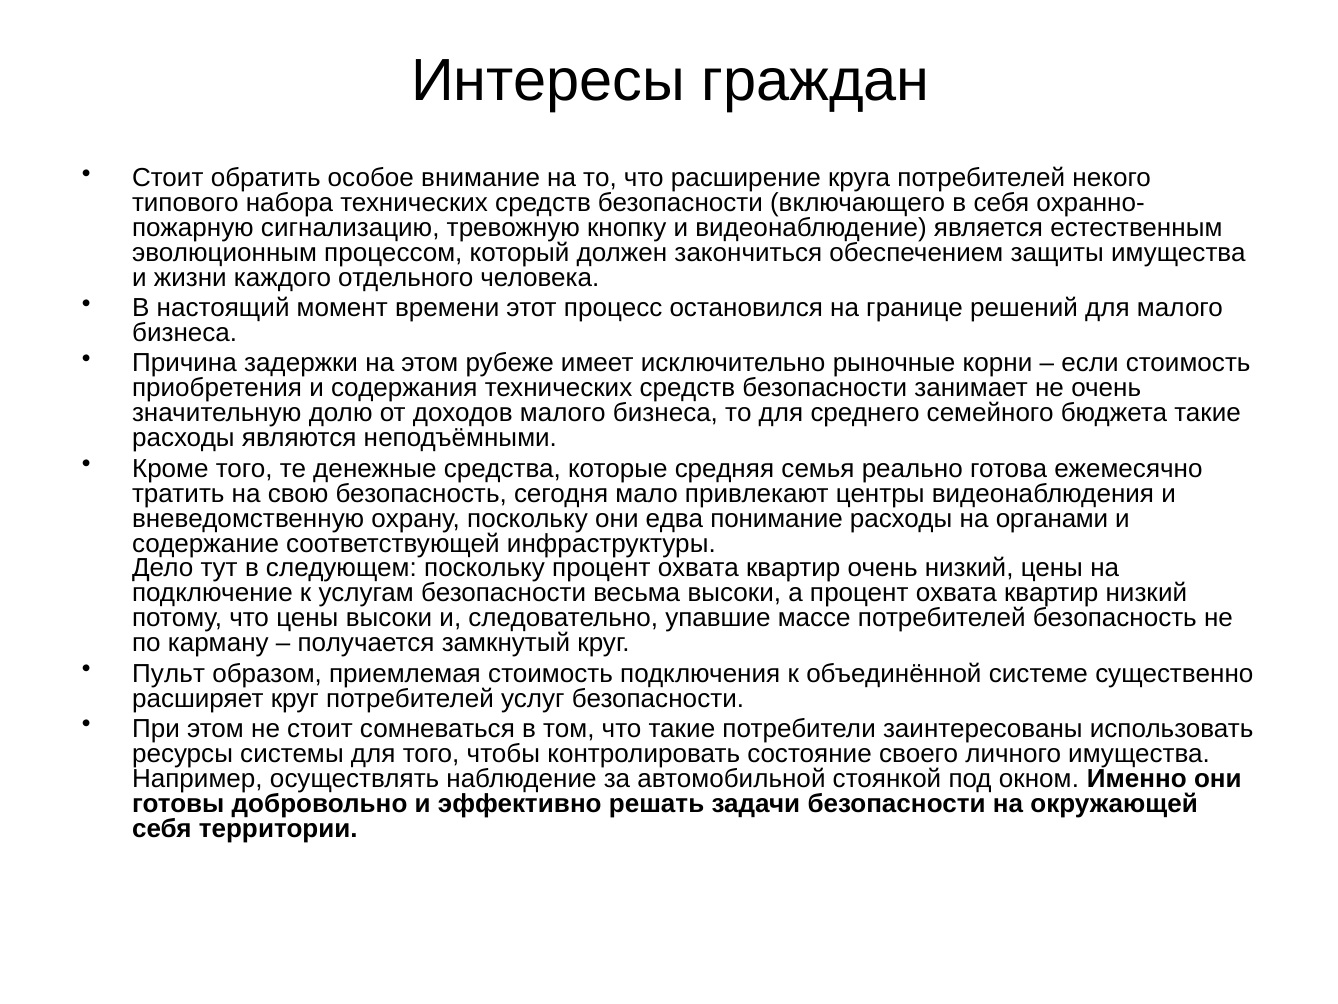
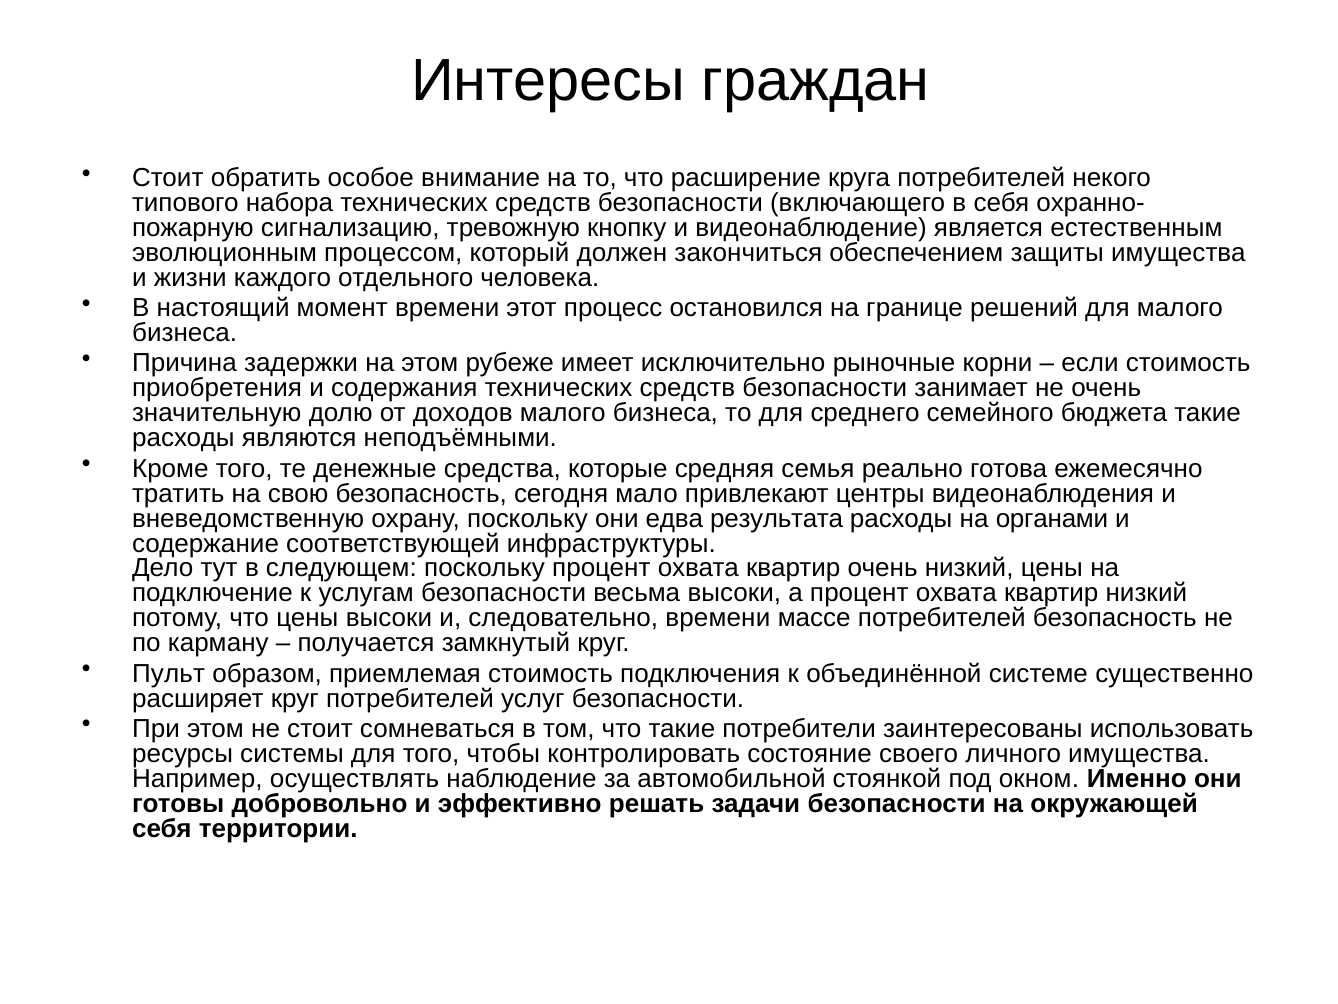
понимание: понимание -> результата
следовательно упавшие: упавшие -> времени
